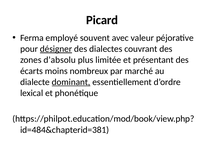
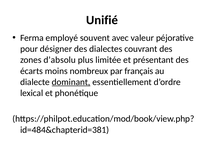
Picard: Picard -> Unifié
désigner underline: present -> none
marché: marché -> français
